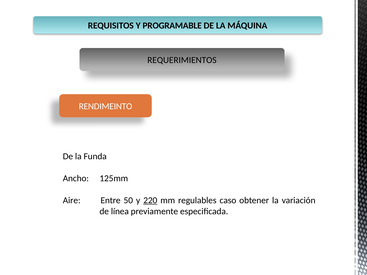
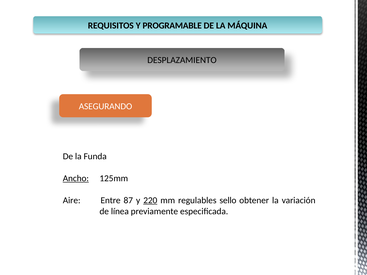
REQUERIMIENTOS: REQUERIMIENTOS -> DESPLAZAMIENTO
RENDIMEINTO: RENDIMEINTO -> ASEGURANDO
Ancho underline: none -> present
50: 50 -> 87
caso: caso -> sello
